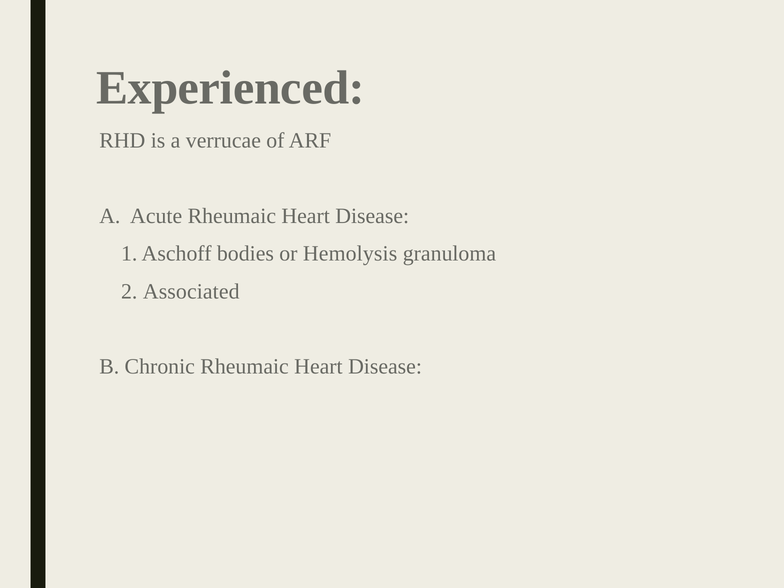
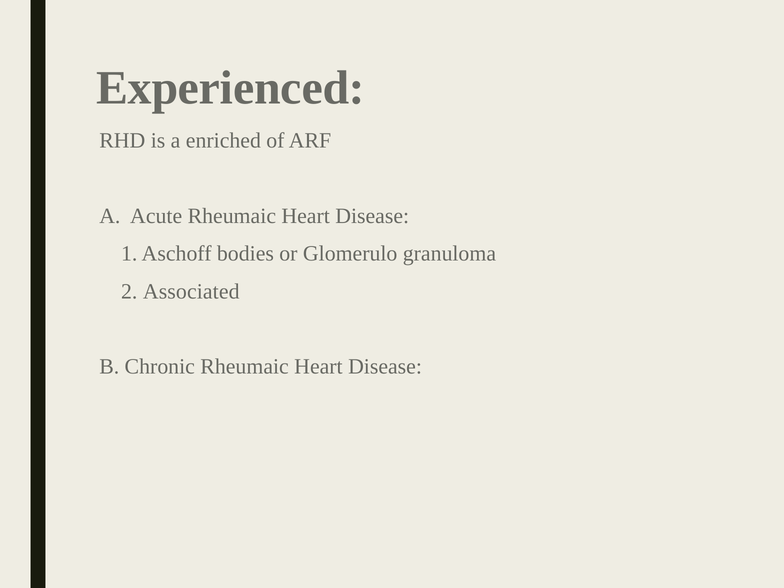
verrucae: verrucae -> enriched
Hemolysis: Hemolysis -> Glomerulo
